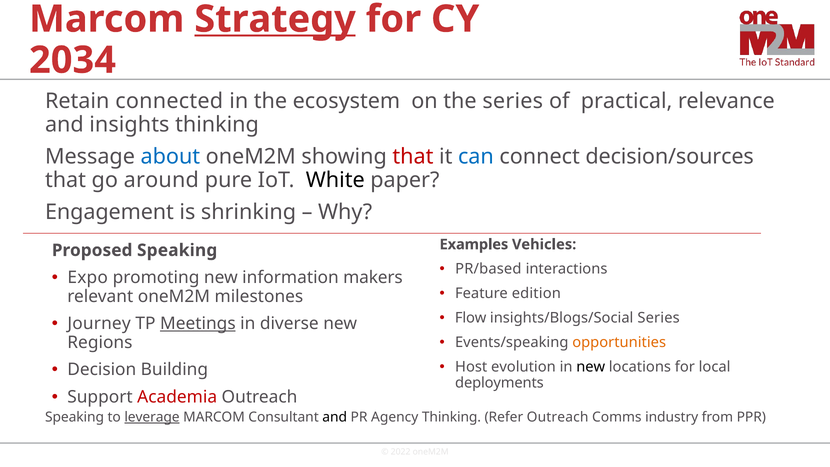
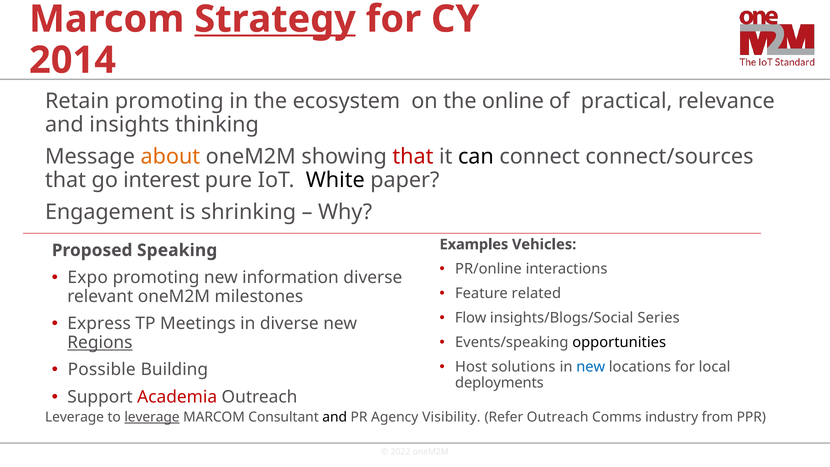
2034: 2034 -> 2014
Retain connected: connected -> promoting
the series: series -> online
about colour: blue -> orange
can colour: blue -> black
decision/sources: decision/sources -> connect/sources
around: around -> interest
PR/based: PR/based -> PR/online
information makers: makers -> diverse
edition: edition -> related
Journey: Journey -> Express
Meetings underline: present -> none
opportunities colour: orange -> black
Regions underline: none -> present
evolution: evolution -> solutions
new at (591, 367) colour: black -> blue
Decision: Decision -> Possible
Speaking at (75, 417): Speaking -> Leverage
Agency Thinking: Thinking -> Visibility
